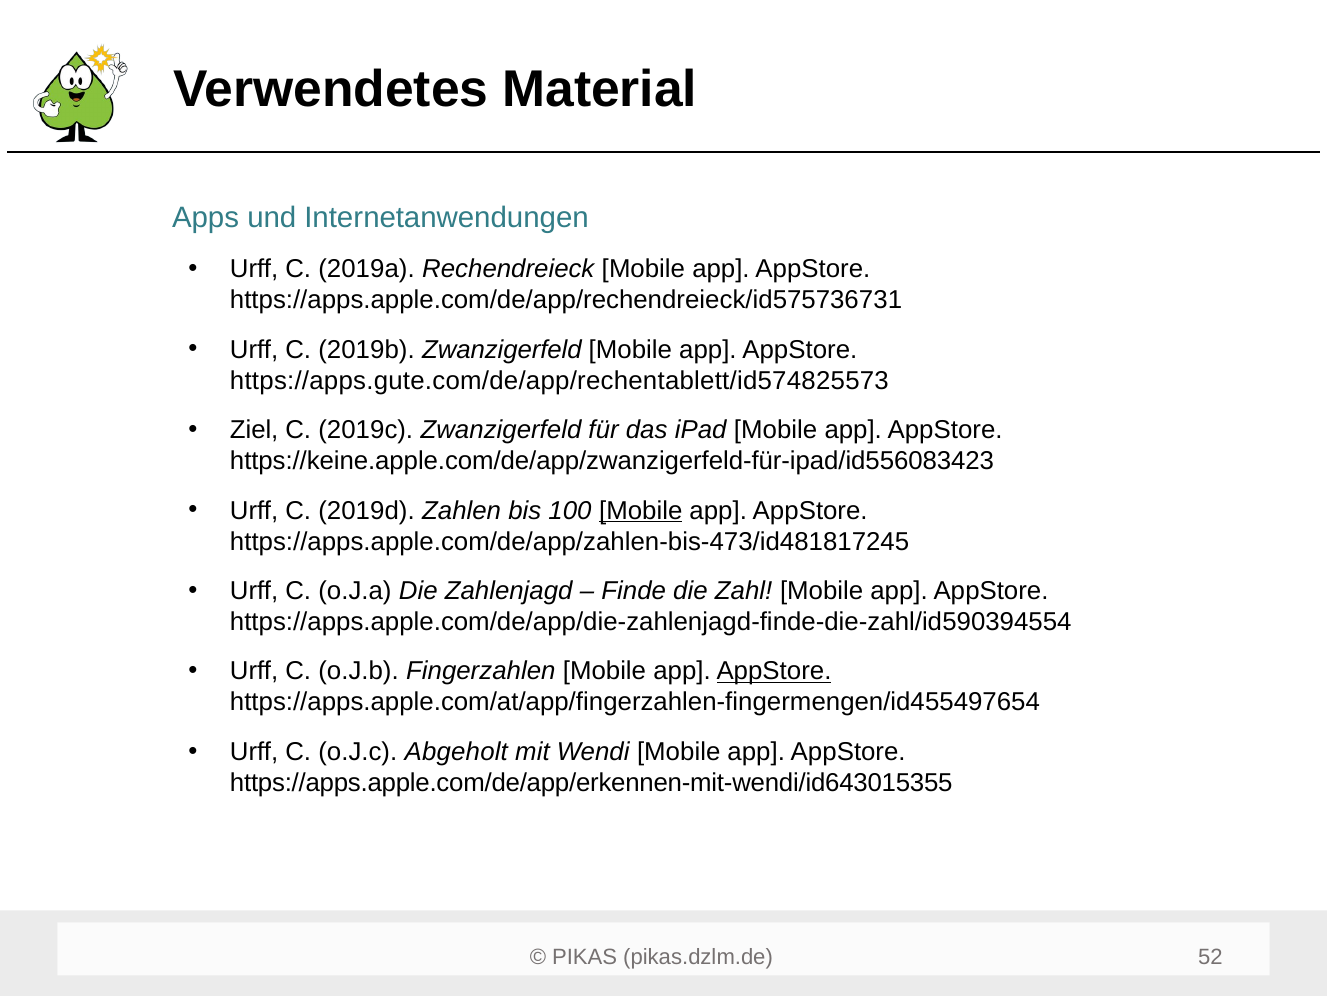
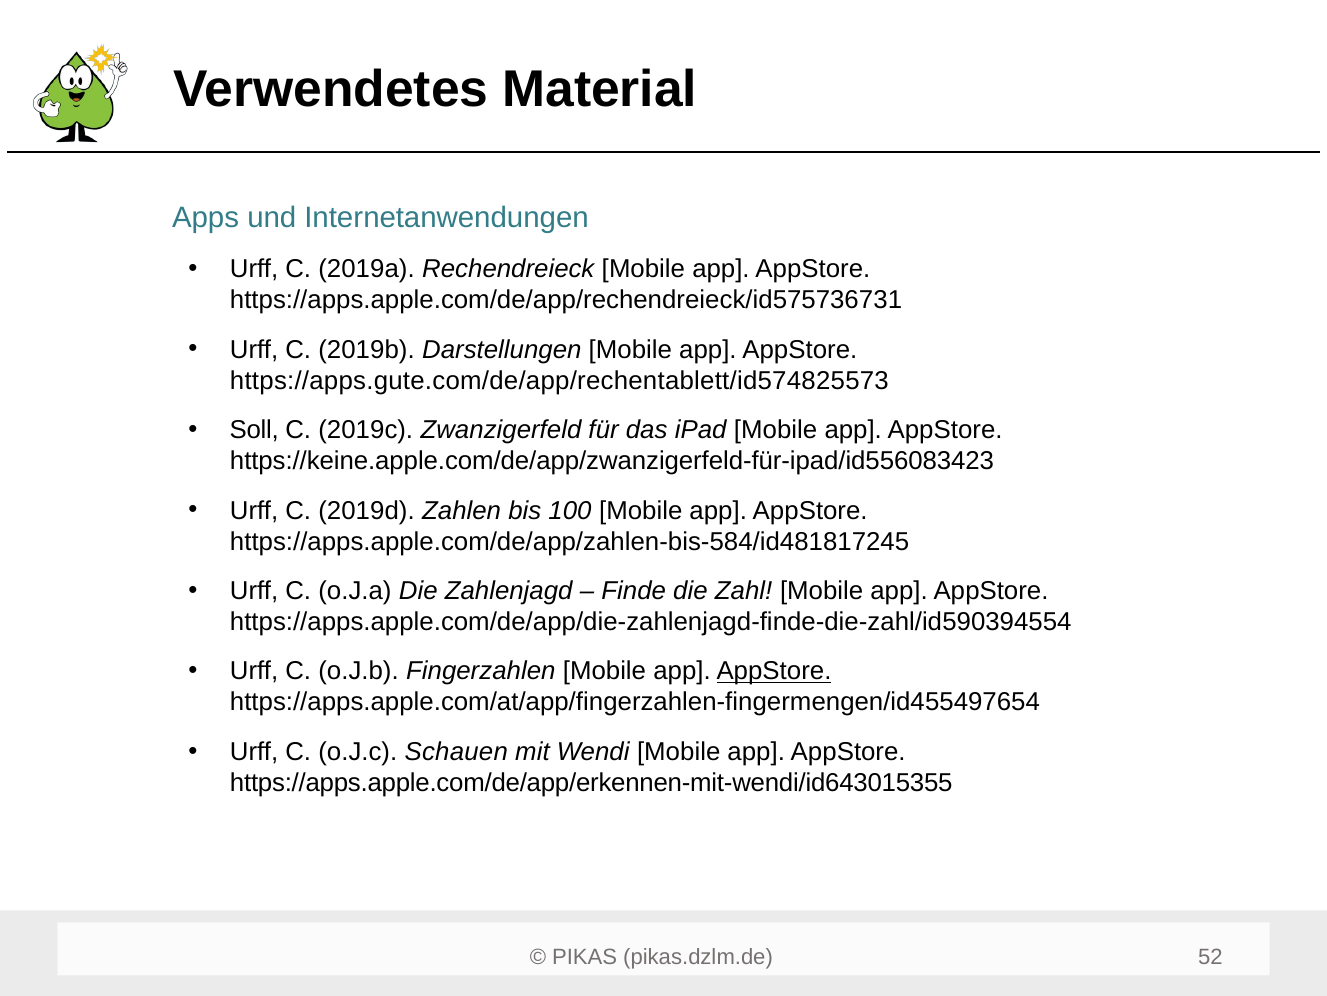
2019b Zwanzigerfeld: Zwanzigerfeld -> Darstellungen
Ziel: Ziel -> Soll
Mobile at (641, 510) underline: present -> none
https://apps.apple.com/de/app/zahlen-bis-473/id481817245: https://apps.apple.com/de/app/zahlen-bis-473/id481817245 -> https://apps.apple.com/de/app/zahlen-bis-584/id481817245
Abgeholt: Abgeholt -> Schauen
